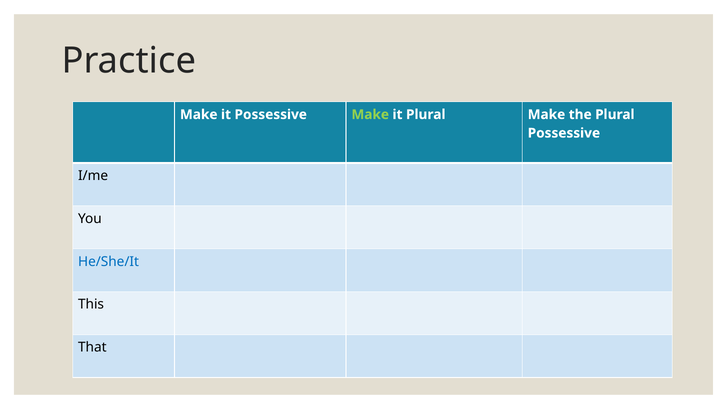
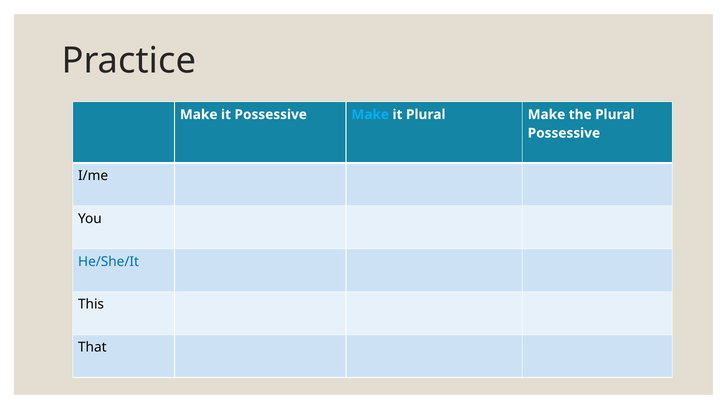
Make at (370, 115) colour: light green -> light blue
